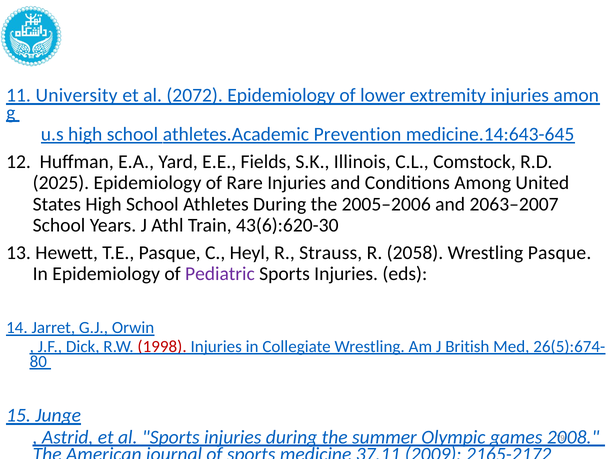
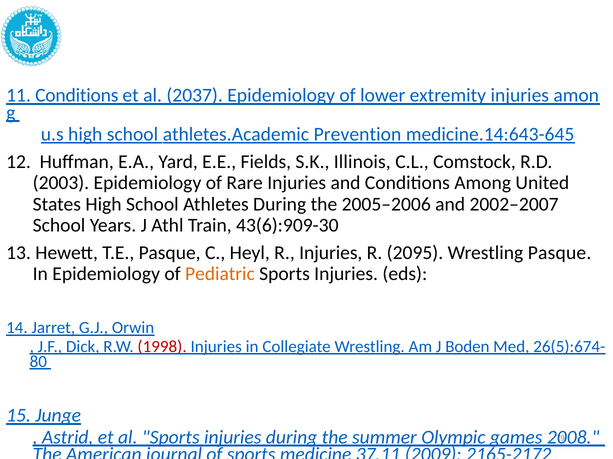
11 University: University -> Conditions
2072: 2072 -> 2037
2025: 2025 -> 2003
2063–2007: 2063–2007 -> 2002–2007
43(6):620-30: 43(6):620-30 -> 43(6):909-30
R Strauss: Strauss -> Injuries
2058: 2058 -> 2095
Pediatric colour: purple -> orange
British: British -> Boden
